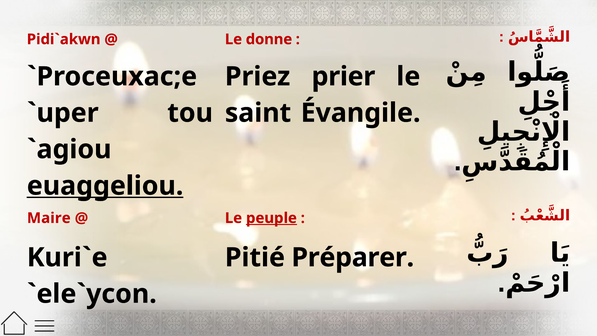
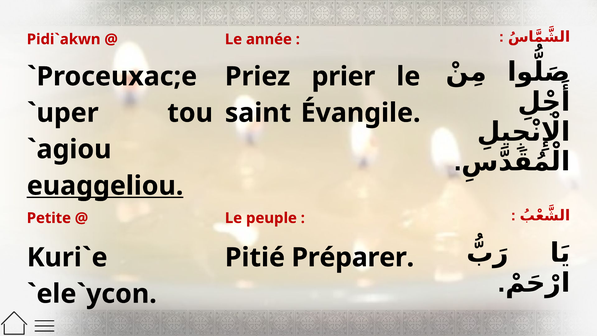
donne: donne -> année
Maire: Maire -> Petite
peuple underline: present -> none
